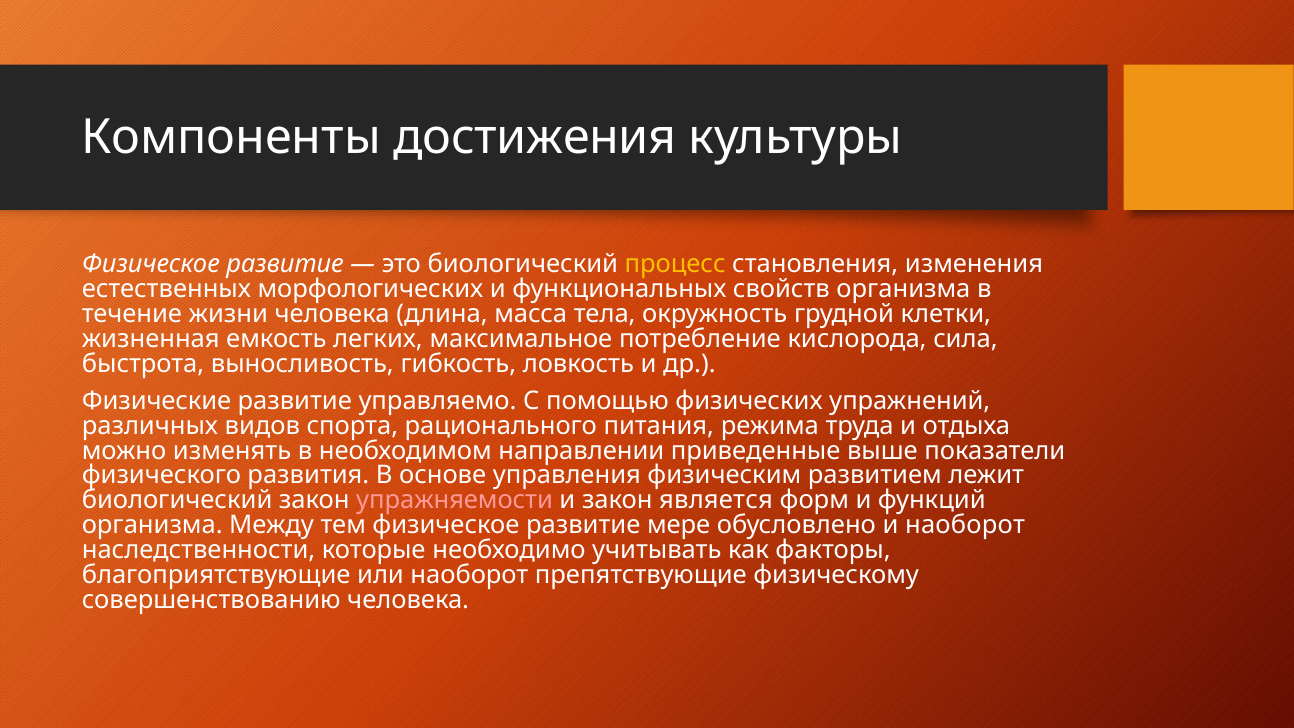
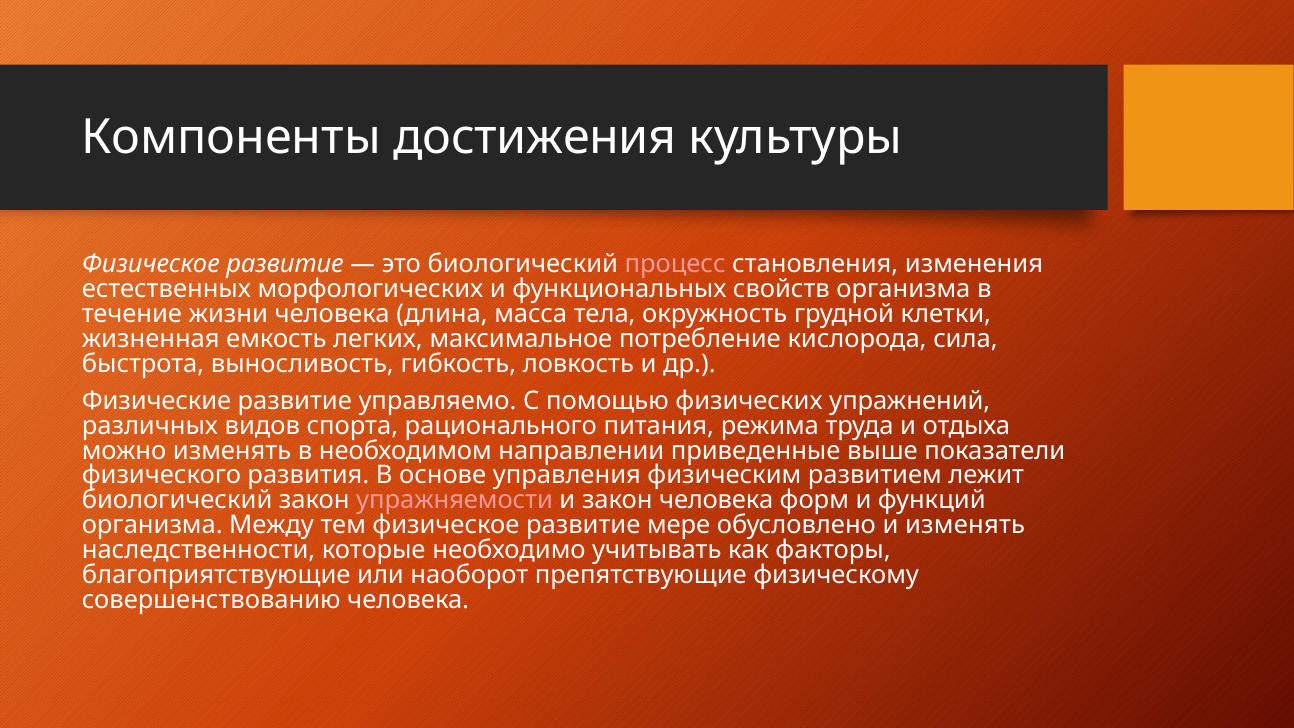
процесс colour: yellow -> pink
закон является: является -> человека
и наоборот: наоборот -> изменять
